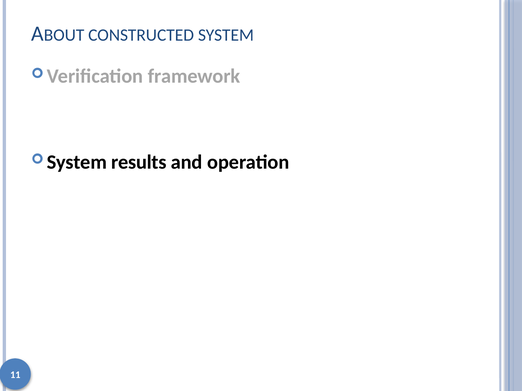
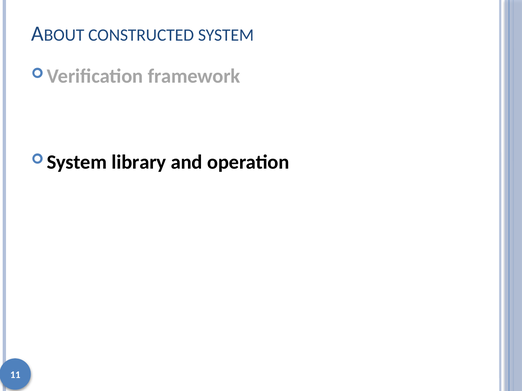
results: results -> library
